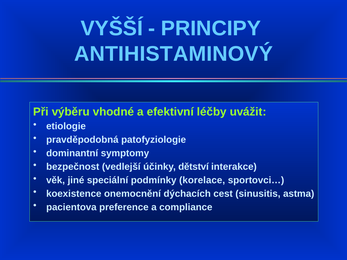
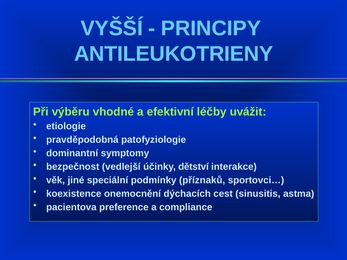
ANTIHISTAMINOVÝ: ANTIHISTAMINOVÝ -> ANTILEUKOTRIENY
korelace: korelace -> příznaků
